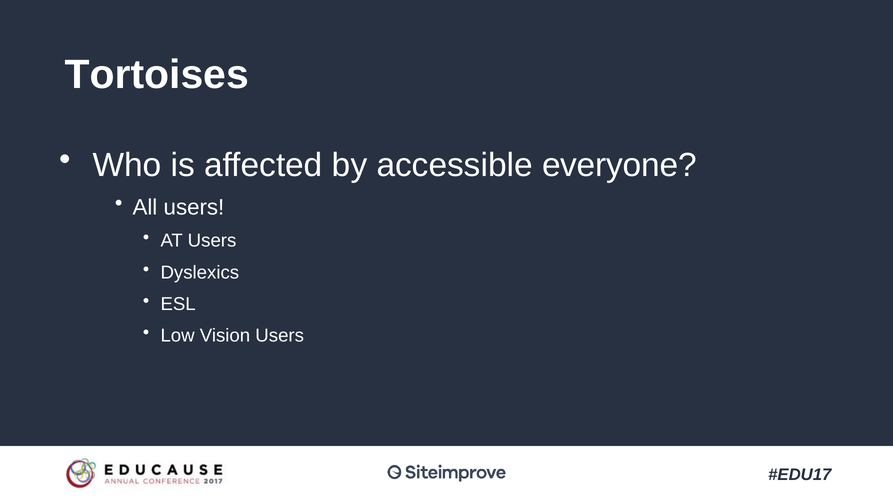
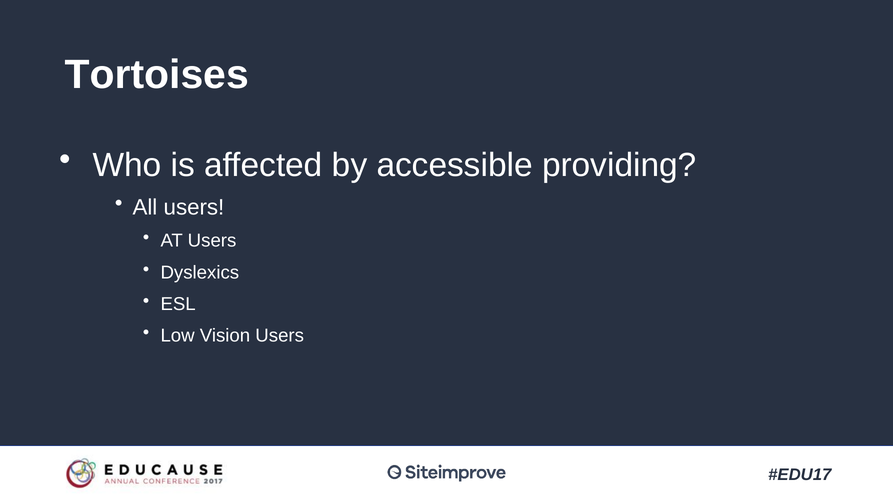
everyone: everyone -> providing
